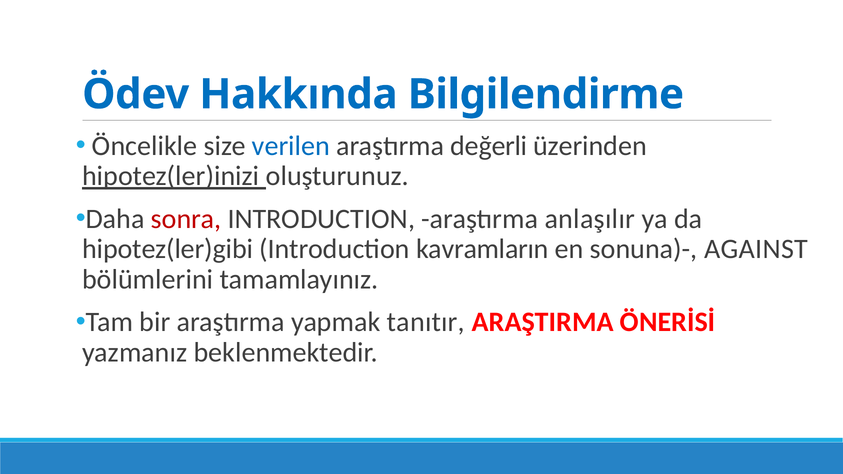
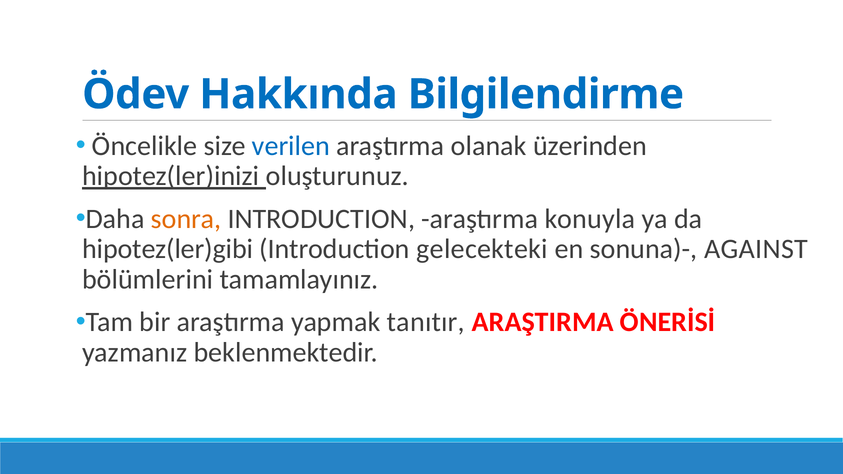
değerli: değerli -> olanak
sonra colour: red -> orange
anlaşılır: anlaşılır -> konuyla
kavramların: kavramların -> gelecekteki
